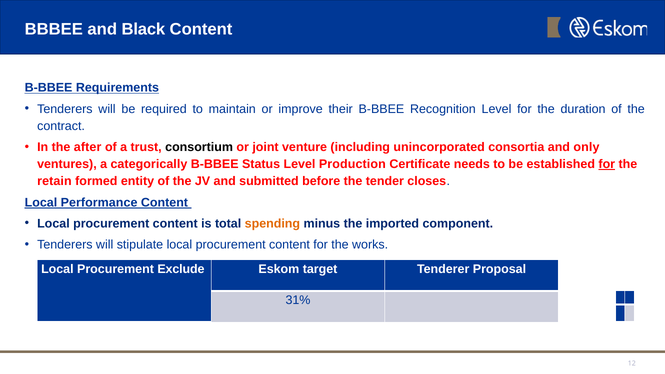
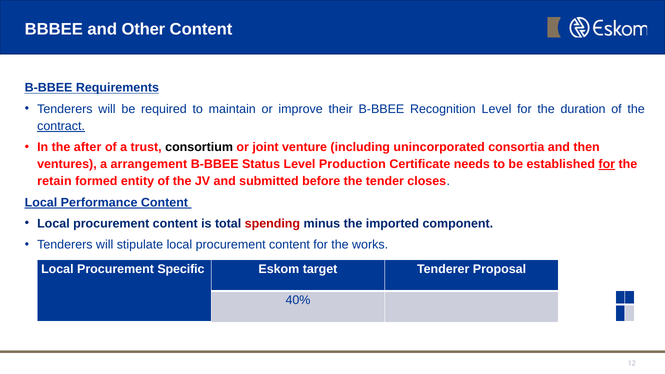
Black: Black -> Other
contract underline: none -> present
only: only -> then
categorically: categorically -> arrangement
spending colour: orange -> red
Exclude: Exclude -> Specific
31%: 31% -> 40%
